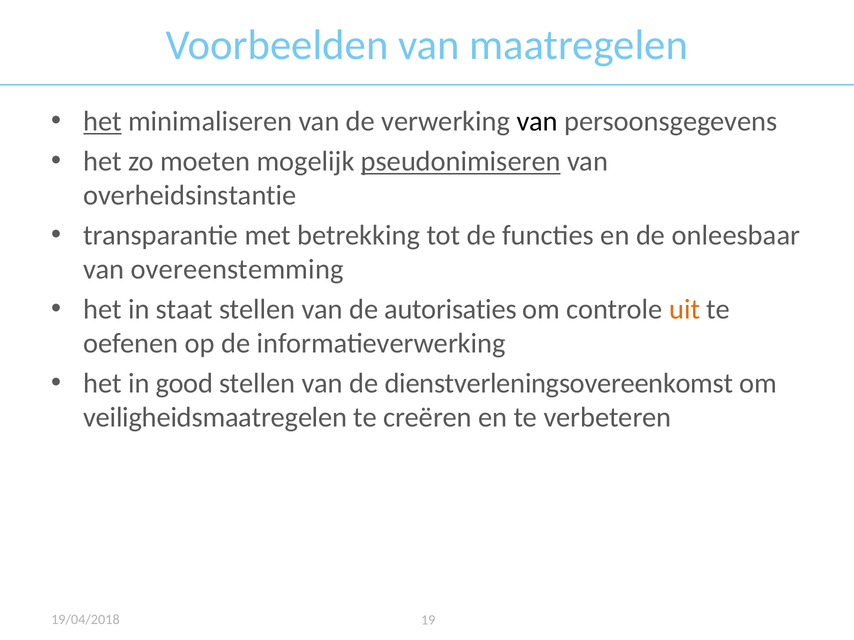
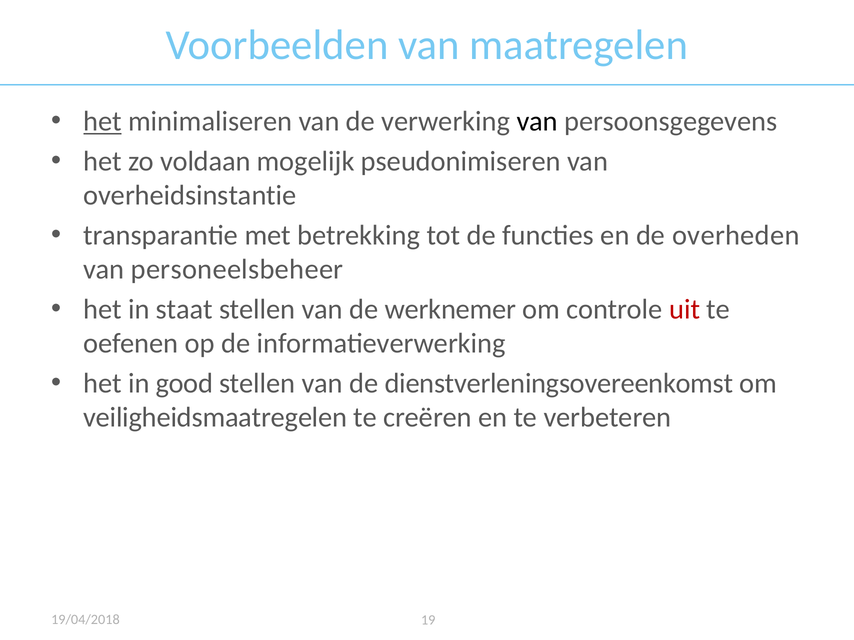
moeten: moeten -> voldaan
pseudonimiseren underline: present -> none
onleesbaar: onleesbaar -> overheden
overeenstemming: overeenstemming -> personeelsbeheer
autorisaties: autorisaties -> werknemer
uit colour: orange -> red
